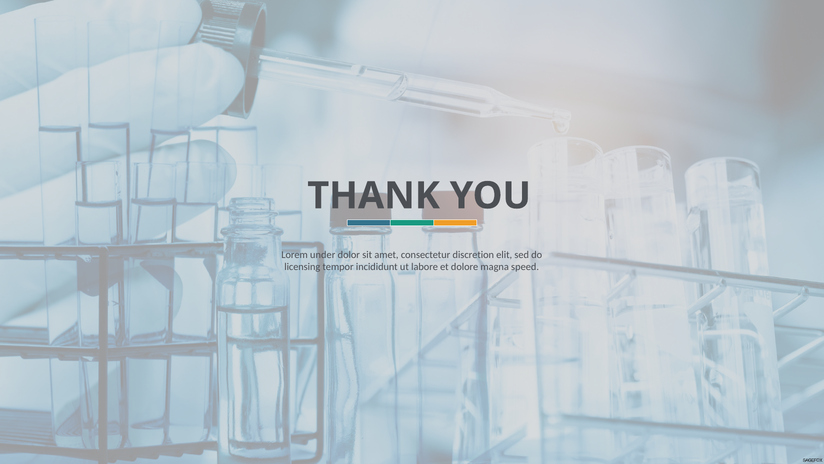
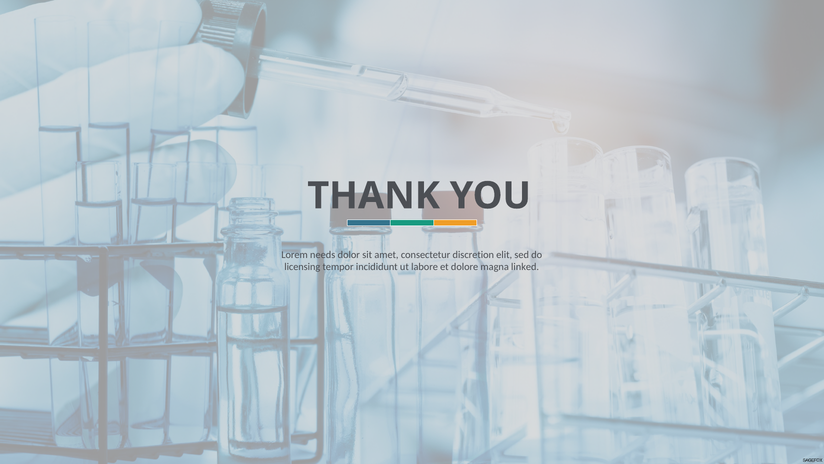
under: under -> needs
speed: speed -> linked
